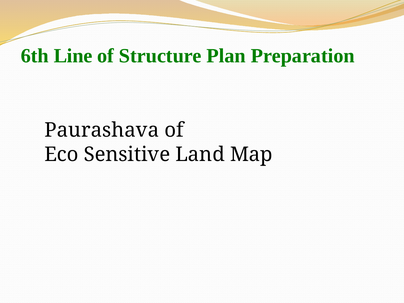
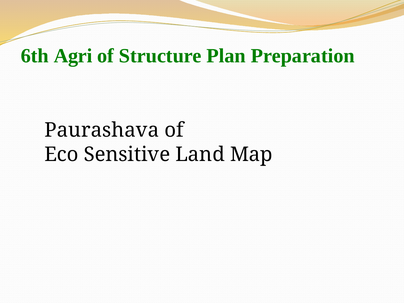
Line: Line -> Agri
